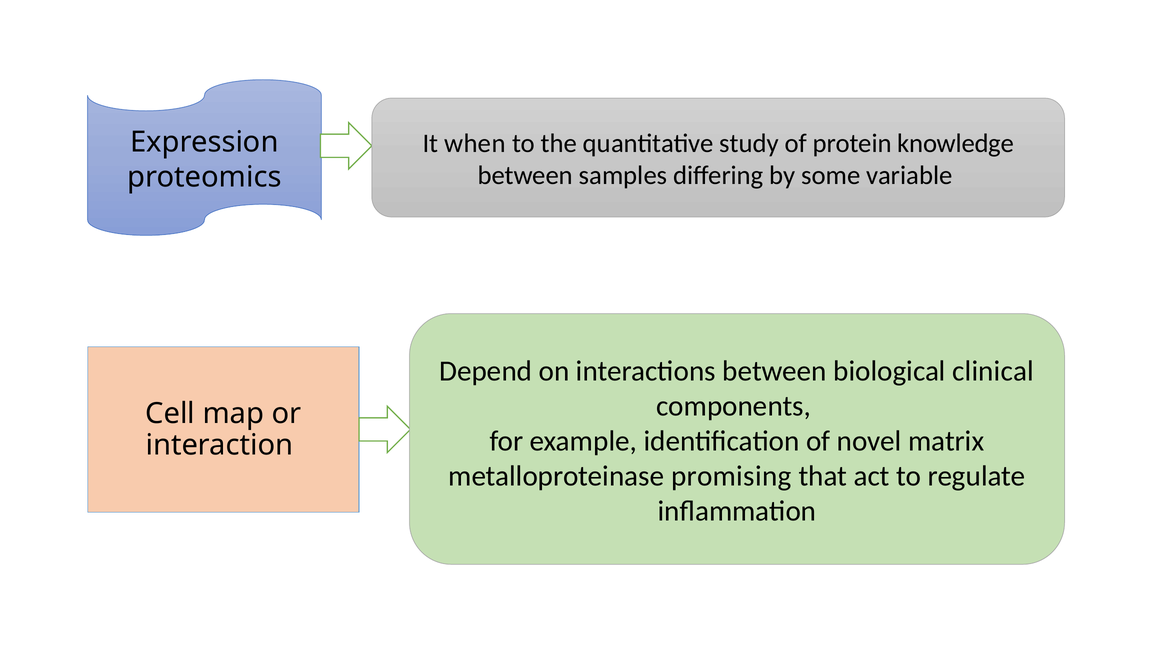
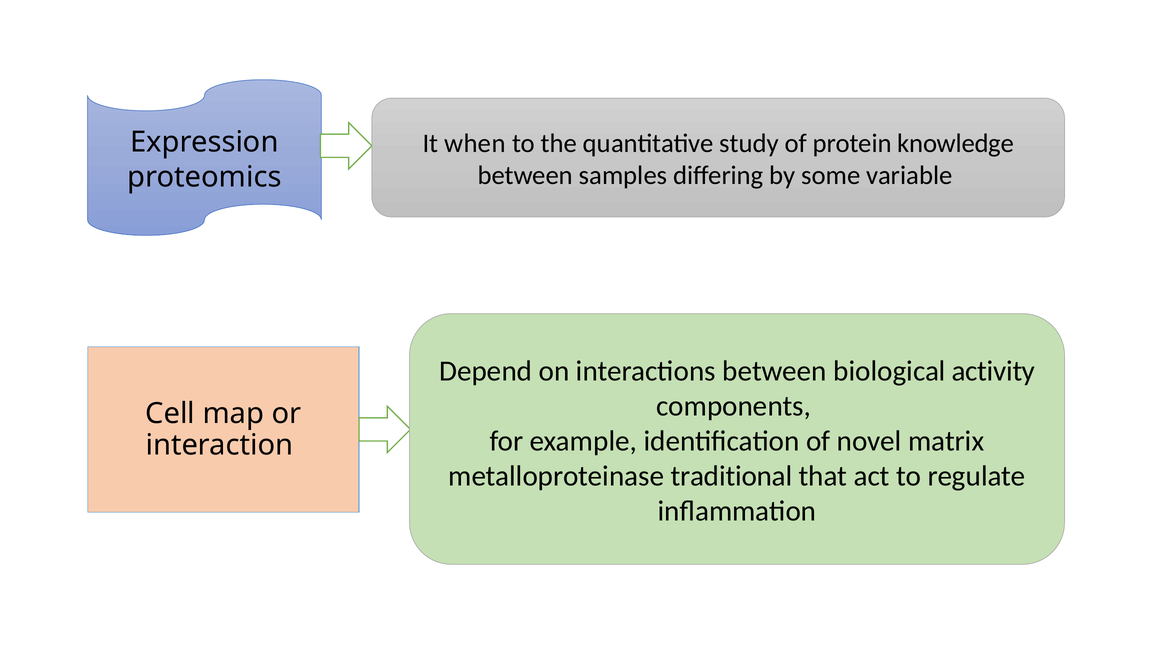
clinical: clinical -> activity
promising: promising -> traditional
